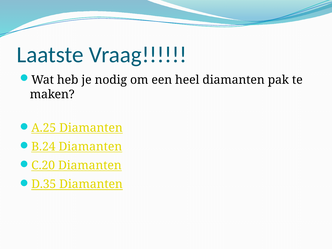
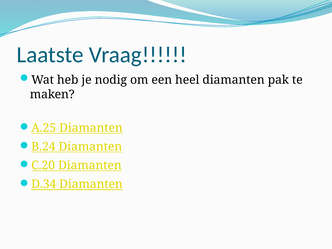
D.35: D.35 -> D.34
